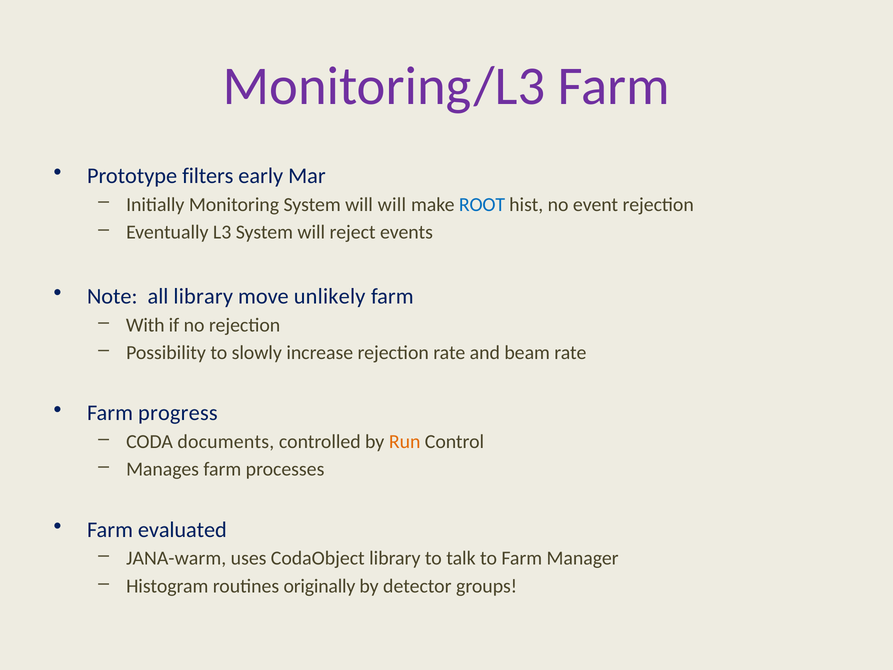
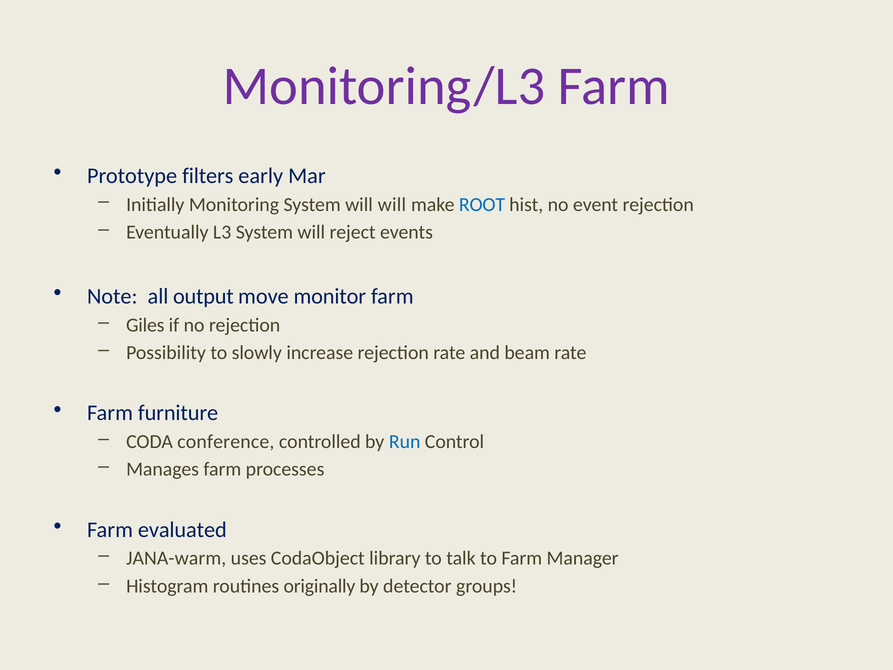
all library: library -> output
unlikely: unlikely -> monitor
With: With -> Giles
progress: progress -> furniture
documents: documents -> conference
Run colour: orange -> blue
